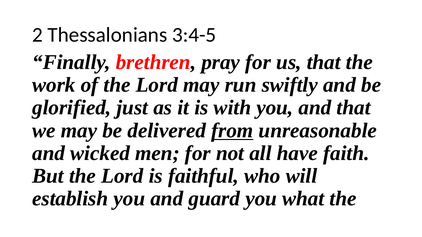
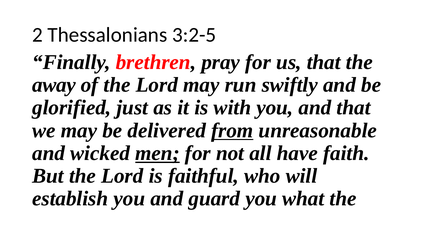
3:4-5: 3:4-5 -> 3:2-5
work: work -> away
men underline: none -> present
